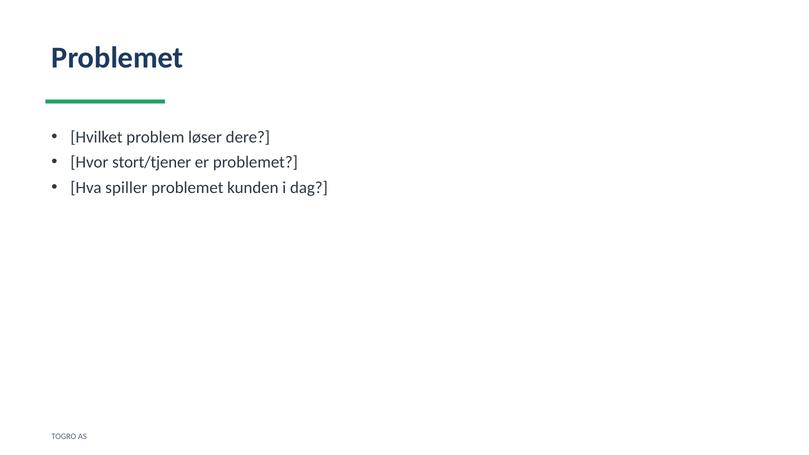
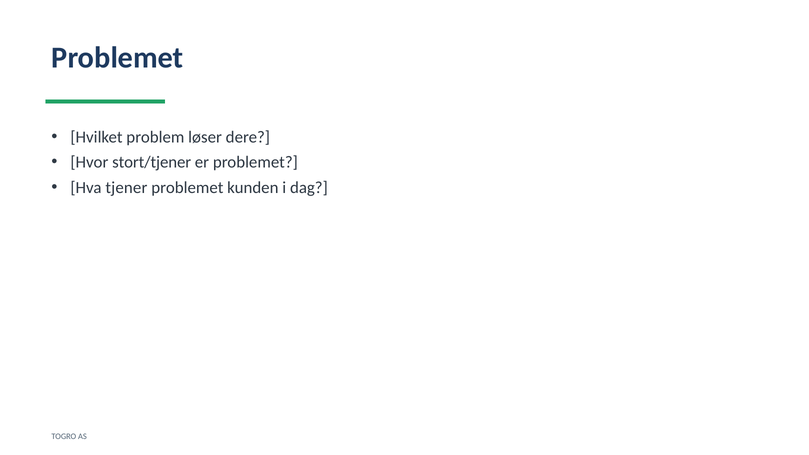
spiller: spiller -> tjener
